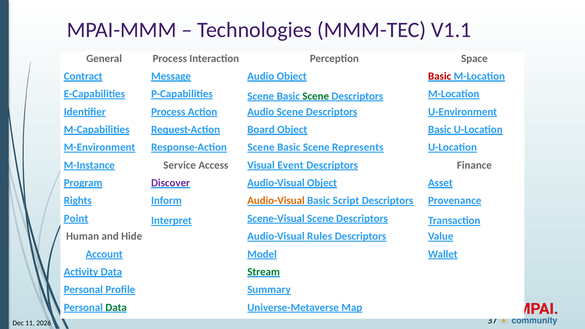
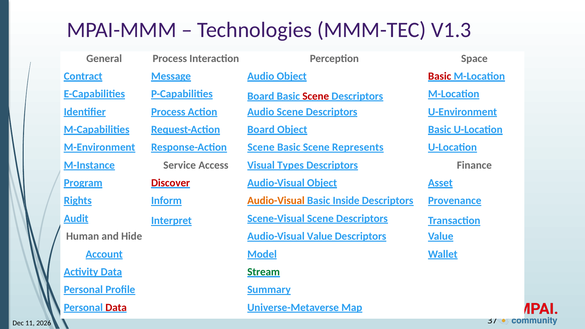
V1.1: V1.1 -> V1.3
P-Capabilities Scene: Scene -> Board
Scene at (316, 96) colour: green -> red
Event: Event -> Types
Discover colour: purple -> red
Script: Script -> Inside
Point: Point -> Audit
Audio-Visual Rules: Rules -> Value
Data at (116, 307) colour: green -> red
